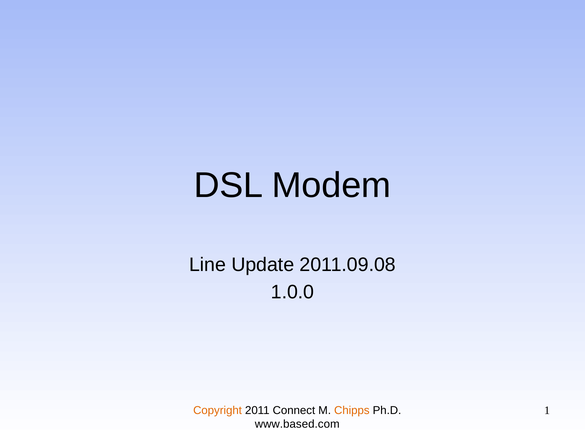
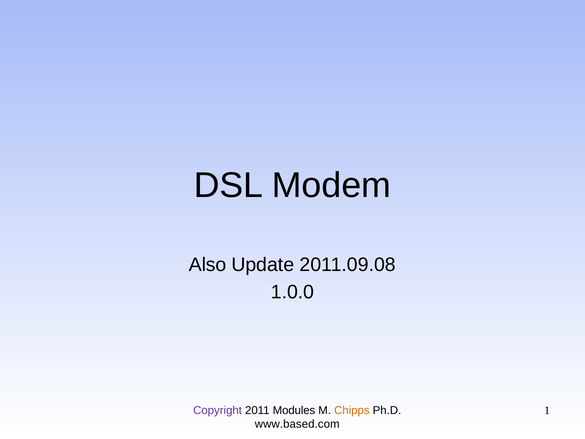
Line: Line -> Also
Copyright colour: orange -> purple
Connect: Connect -> Modules
